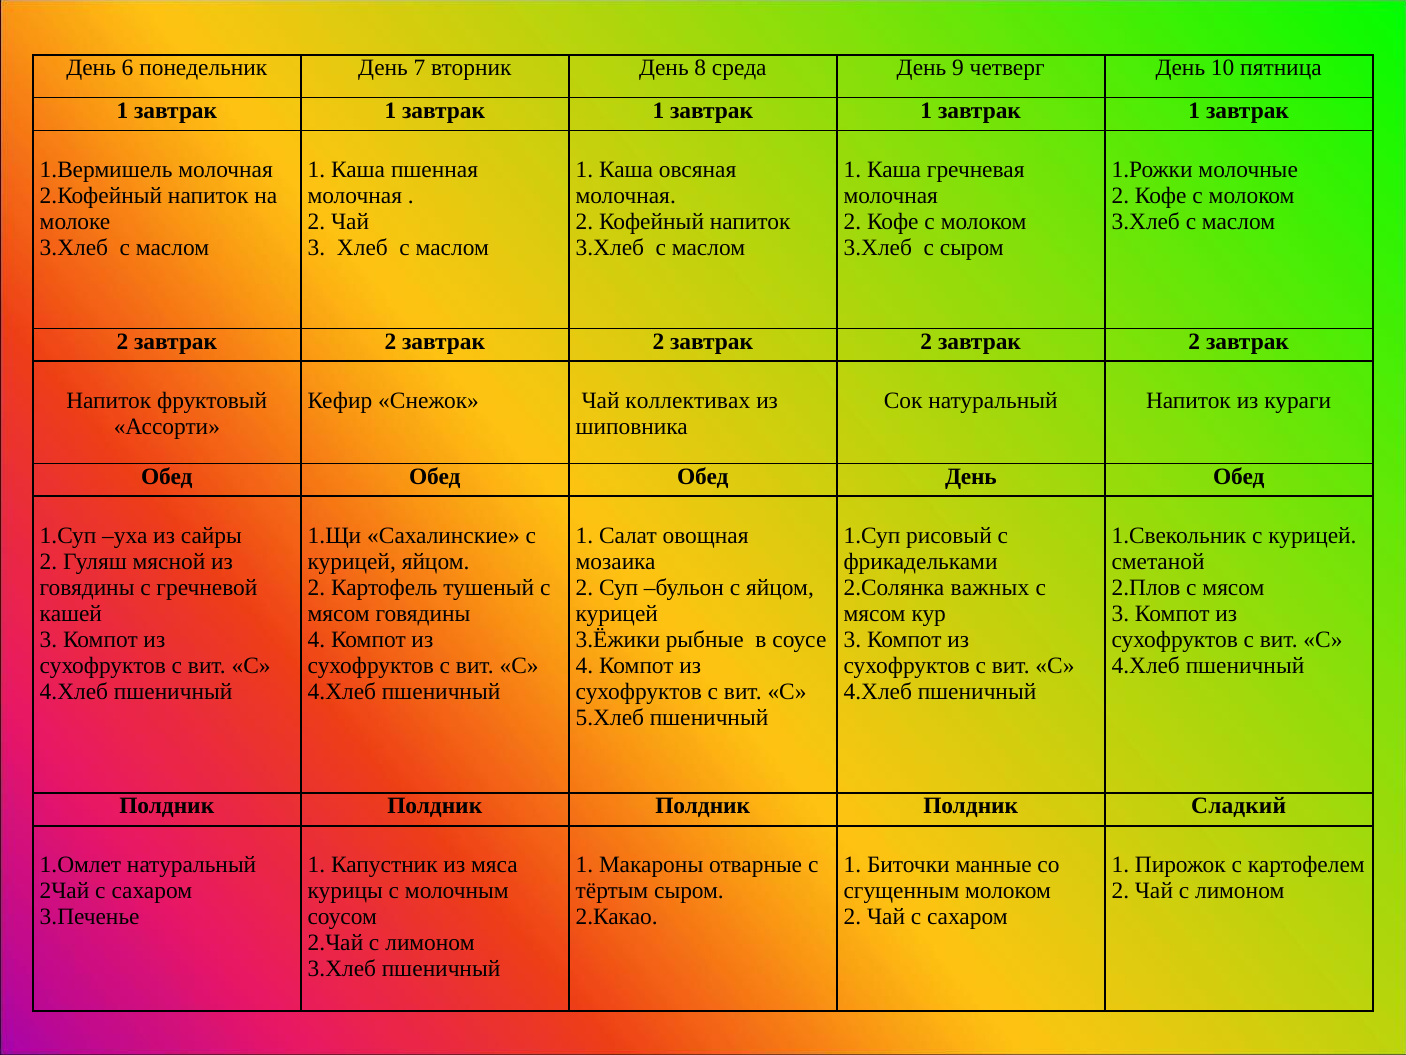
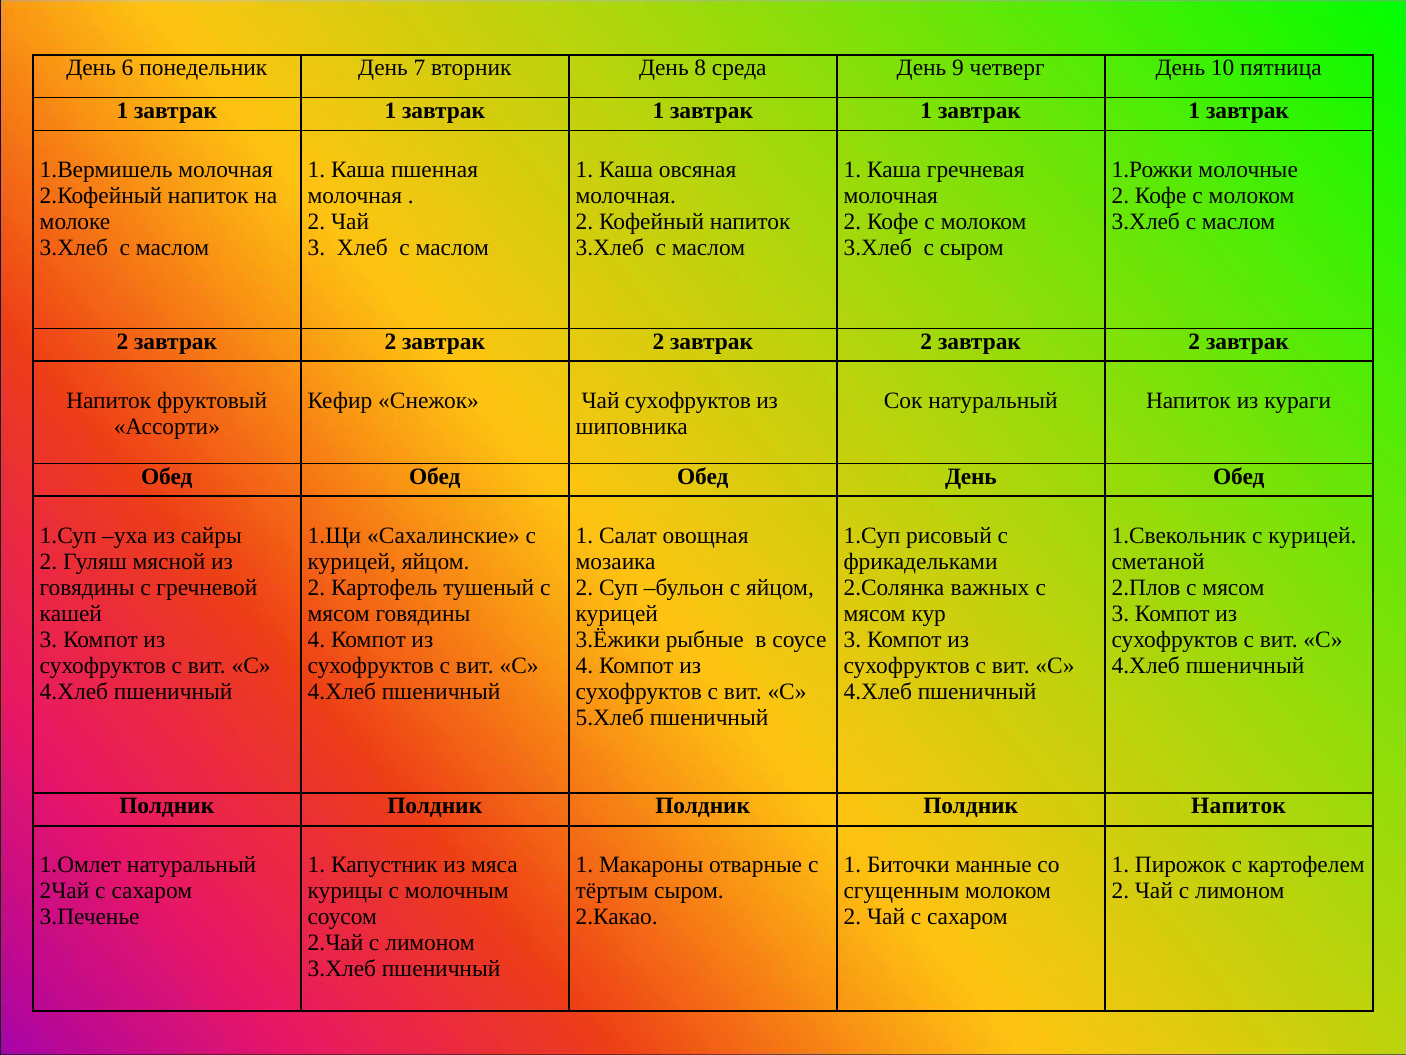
Чай коллективах: коллективах -> сухофруктов
Полдник Сладкий: Сладкий -> Напиток
